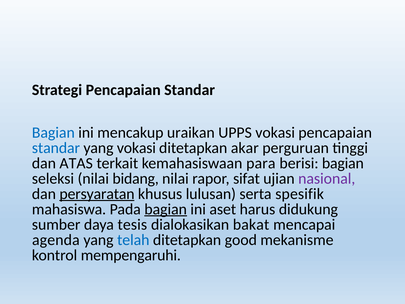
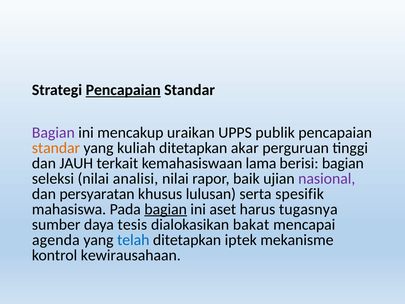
Pencapaian at (123, 90) underline: none -> present
Bagian at (53, 132) colour: blue -> purple
UPPS vokasi: vokasi -> publik
standar at (56, 148) colour: blue -> orange
yang vokasi: vokasi -> kuliah
ATAS: ATAS -> JAUH
para: para -> lama
bidang: bidang -> analisi
sifat: sifat -> baik
persyaratan underline: present -> none
didukung: didukung -> tugasnya
good: good -> iptek
mempengaruhi: mempengaruhi -> kewirausahaan
